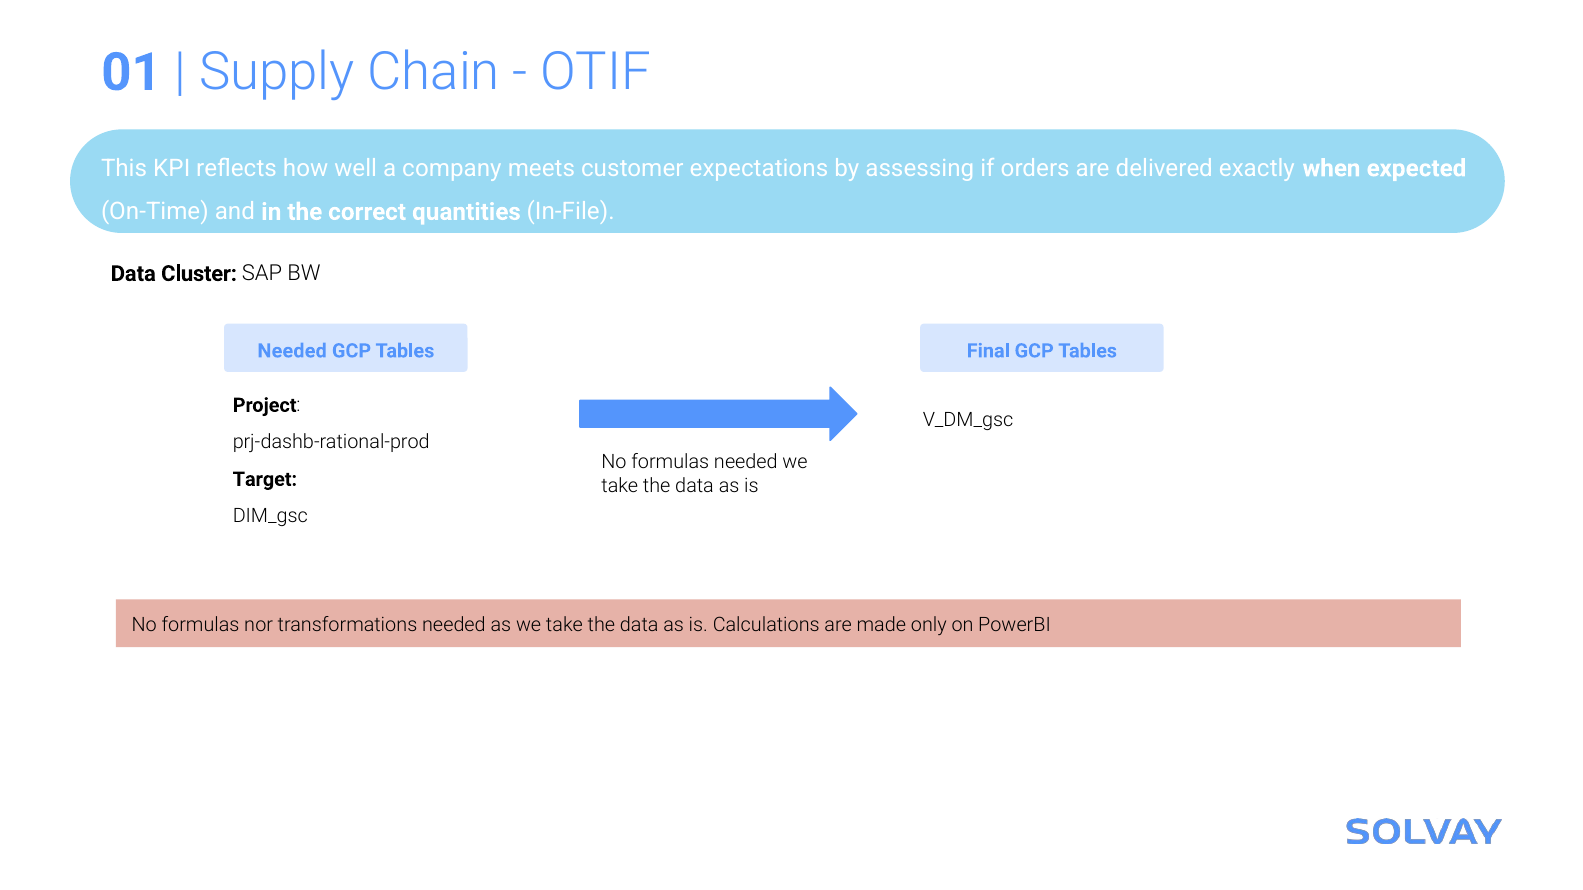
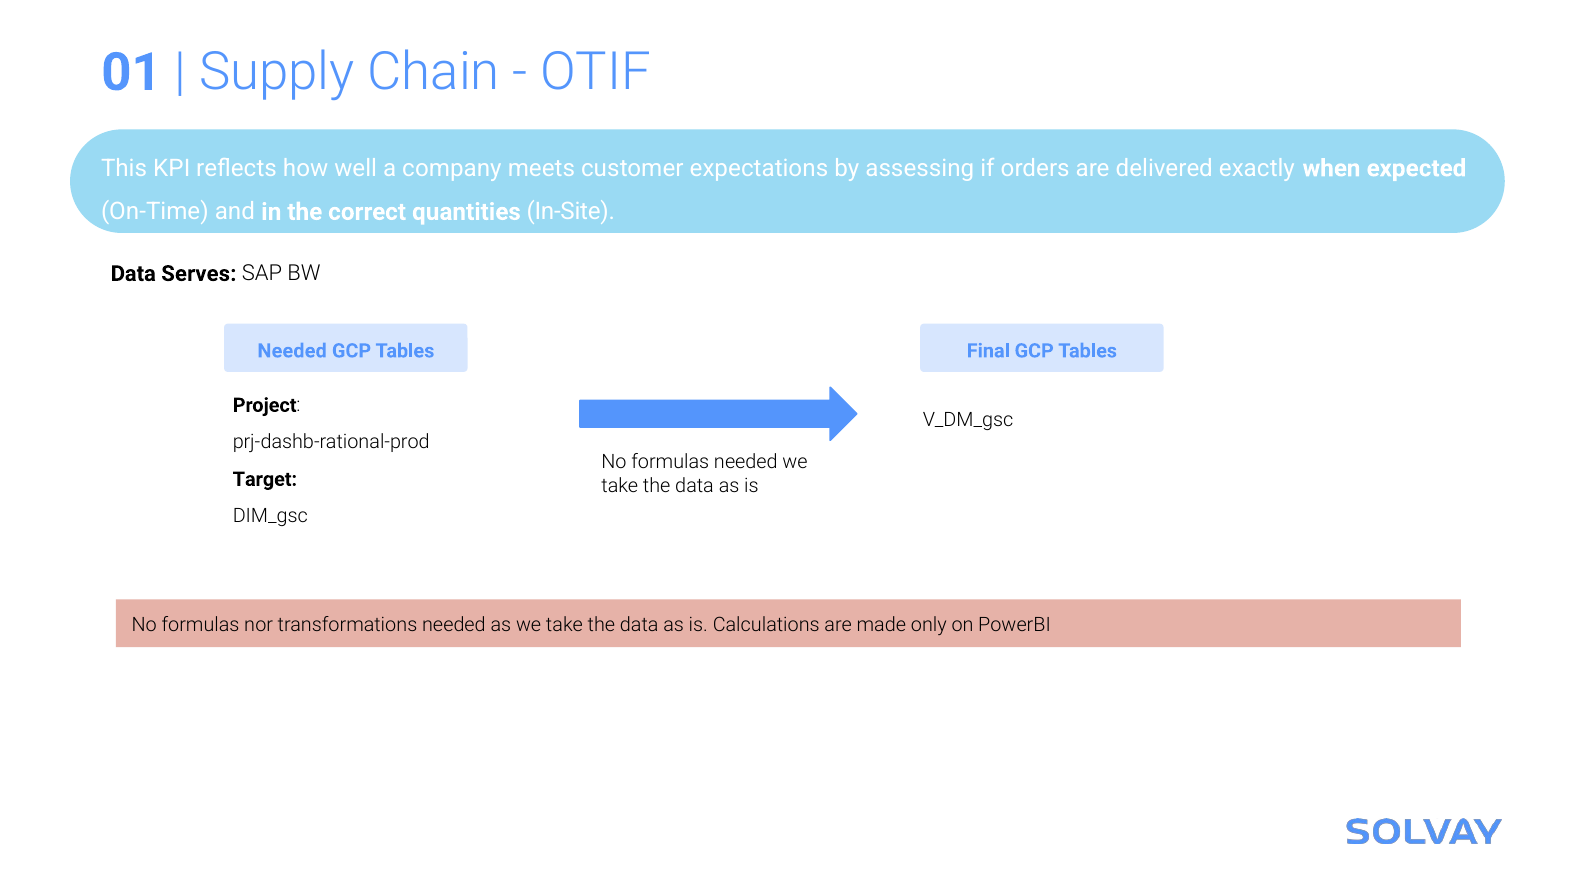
In-File: In-File -> In-Site
Cluster: Cluster -> Serves
